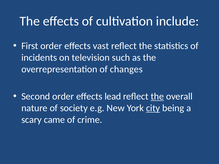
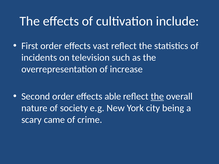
changes: changes -> increase
lead: lead -> able
city underline: present -> none
